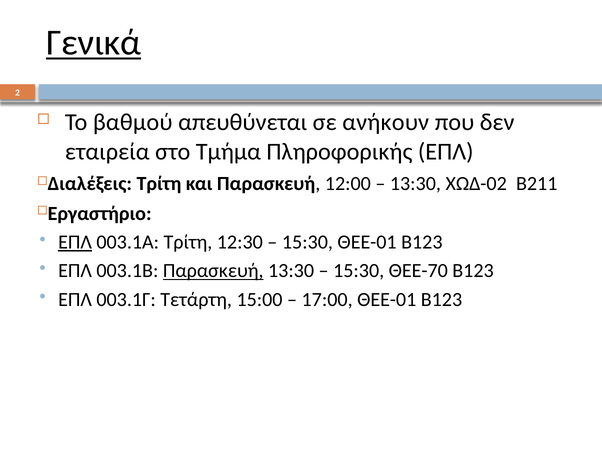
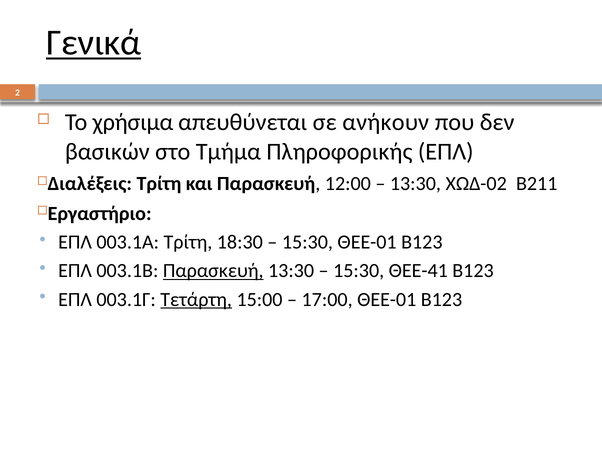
βαθμού: βαθμού -> χρήσιμα
εταιρεία: εταιρεία -> βασικών
ΕΠΛ at (75, 242) underline: present -> none
12:30: 12:30 -> 18:30
ΘΕΕ-70: ΘΕΕ-70 -> ΘΕΕ-41
Τετάρτη underline: none -> present
